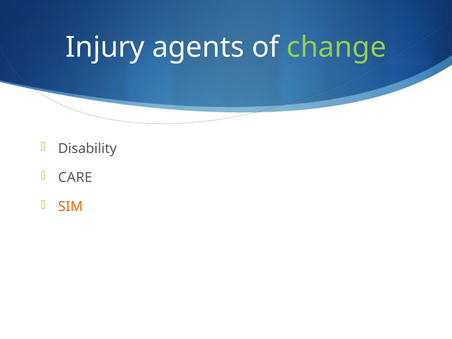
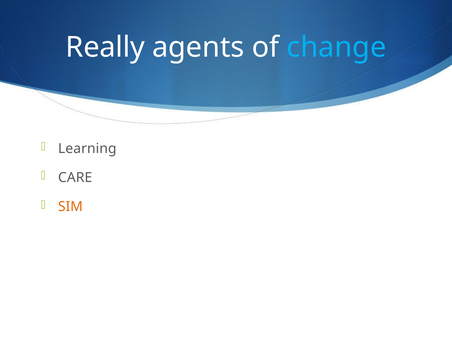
Injury: Injury -> Really
change colour: light green -> light blue
Disability: Disability -> Learning
